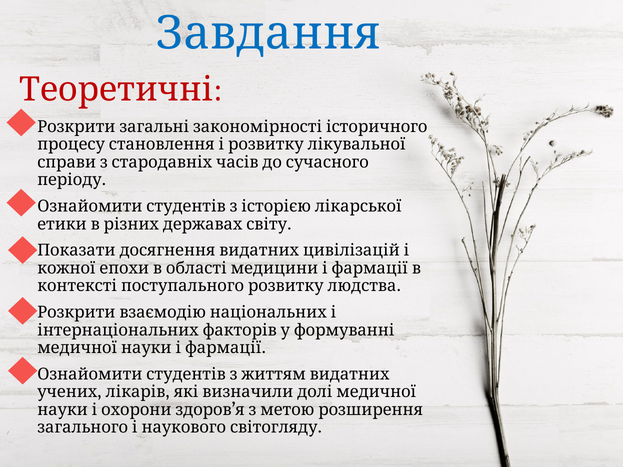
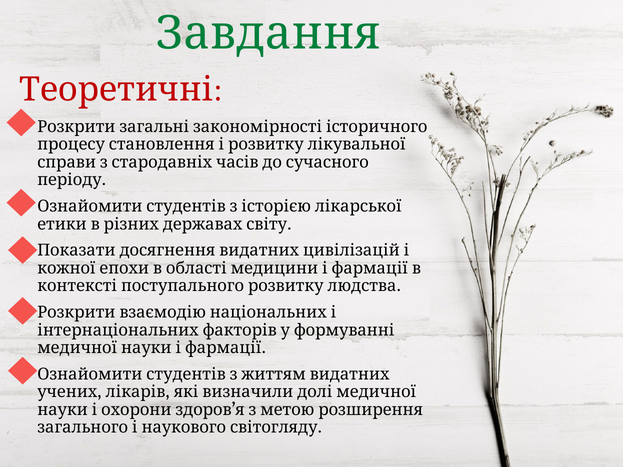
Завдання colour: blue -> green
